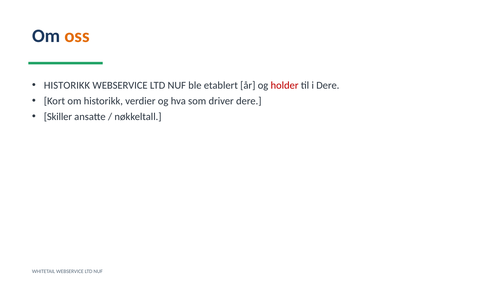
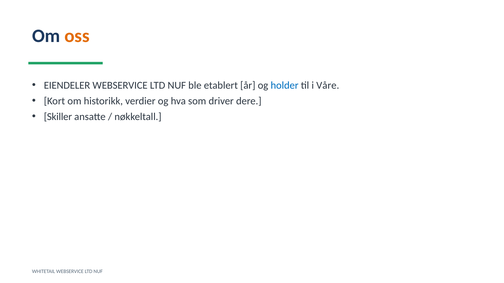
HISTORIKK at (67, 85): HISTORIKK -> EIENDELER
holder colour: red -> blue
i Dere: Dere -> Våre
